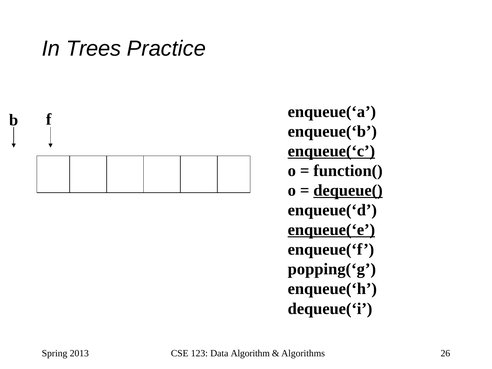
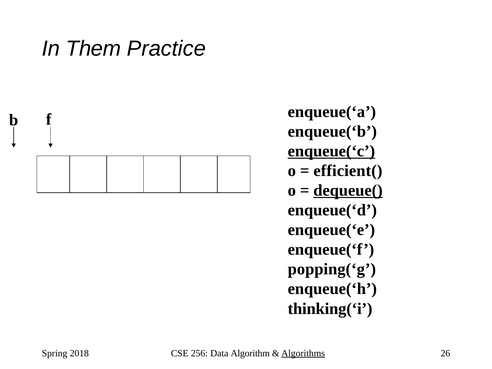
Trees: Trees -> Them
function(: function( -> efficient(
enqueue(‘e underline: present -> none
dequeue(‘i: dequeue(‘i -> thinking(‘i
2013: 2013 -> 2018
123: 123 -> 256
Algorithms underline: none -> present
